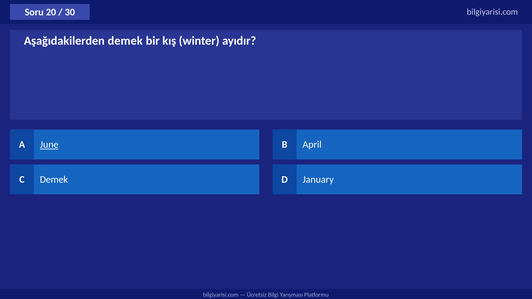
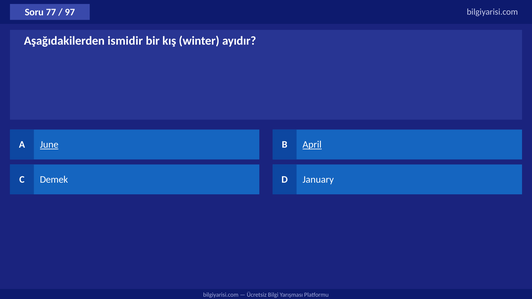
20: 20 -> 77
30: 30 -> 97
Aşağıdakilerden demek: demek -> ismidir
April underline: none -> present
